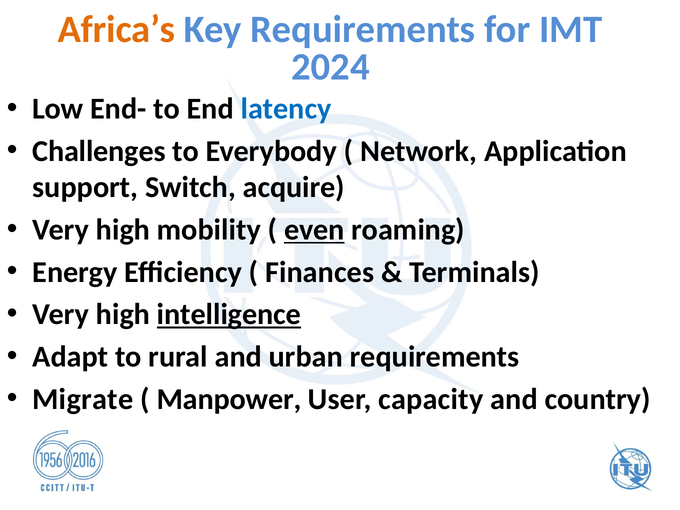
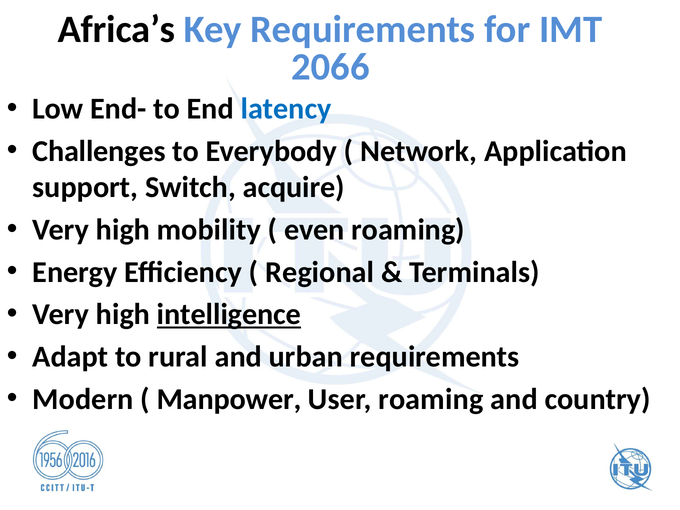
Africa’s colour: orange -> black
2024: 2024 -> 2066
even underline: present -> none
Finances: Finances -> Regional
Migrate: Migrate -> Modern
User capacity: capacity -> roaming
